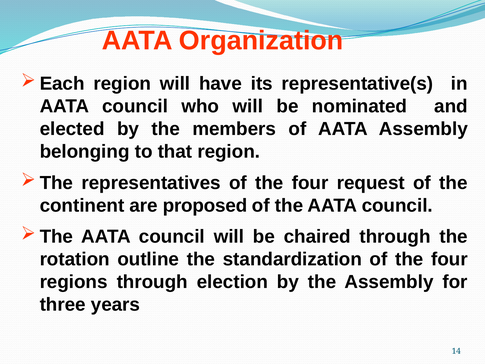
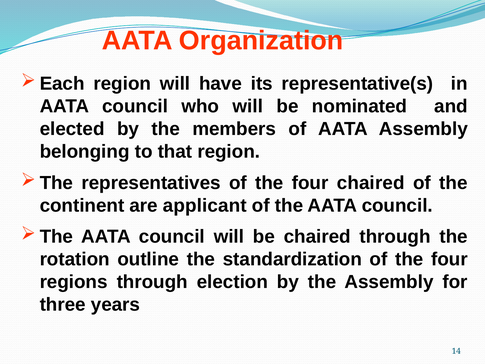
four request: request -> chaired
proposed: proposed -> applicant
